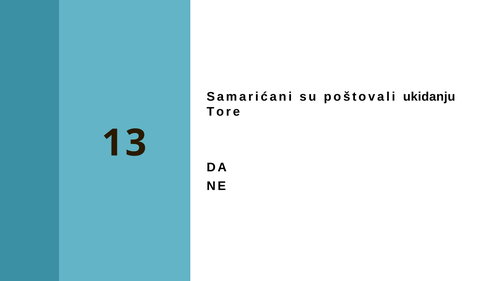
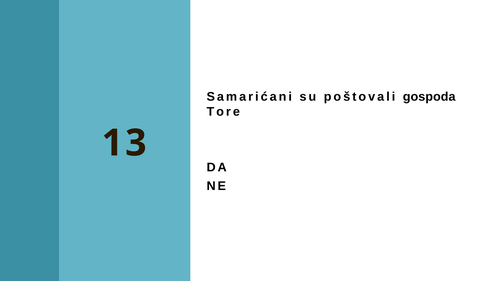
ukidanju: ukidanju -> gospoda
